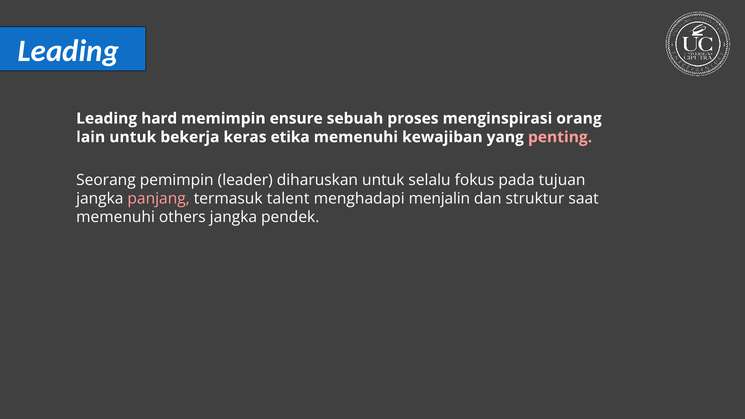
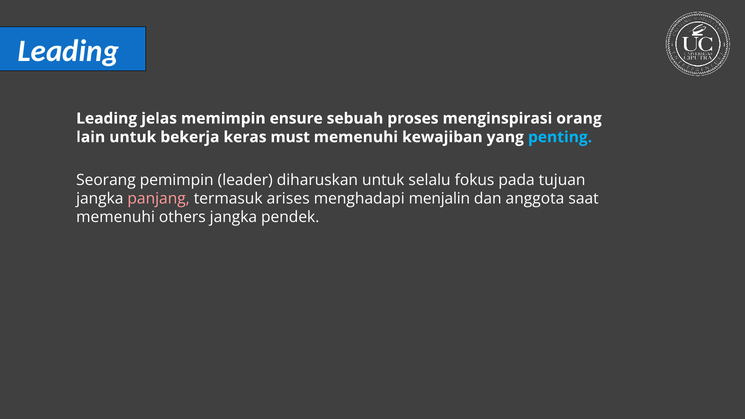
hard: hard -> jelas
etika: etika -> must
penting colour: pink -> light blue
talent: talent -> arises
struktur: struktur -> anggota
